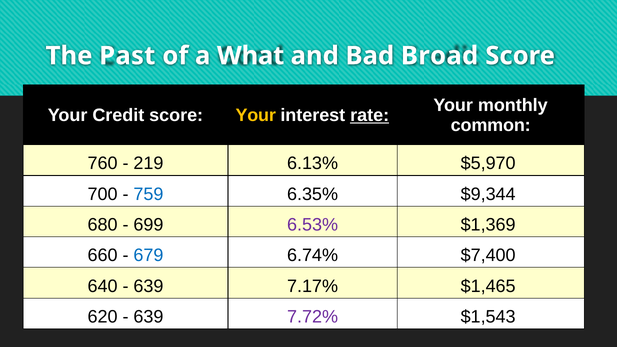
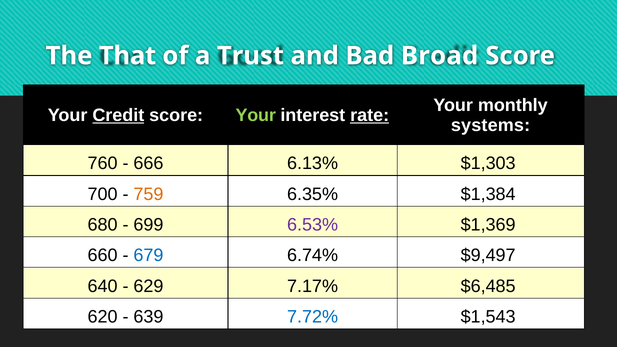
Past: Past -> That
What: What -> Trust
Credit underline: none -> present
Your at (256, 115) colour: yellow -> light green
common: common -> systems
219: 219 -> 666
$5,970: $5,970 -> $1,303
759 colour: blue -> orange
$9,344: $9,344 -> $1,384
$7,400: $7,400 -> $9,497
639 at (148, 286): 639 -> 629
$1,465: $1,465 -> $6,485
7.72% colour: purple -> blue
